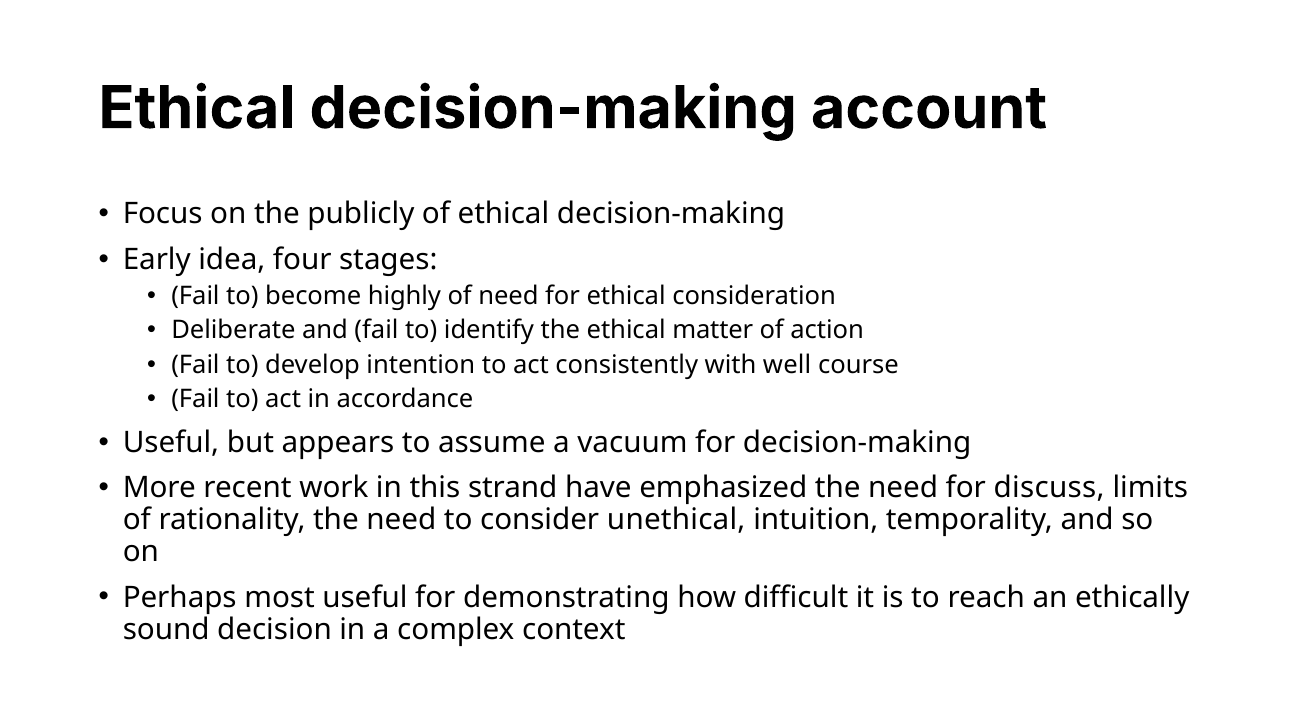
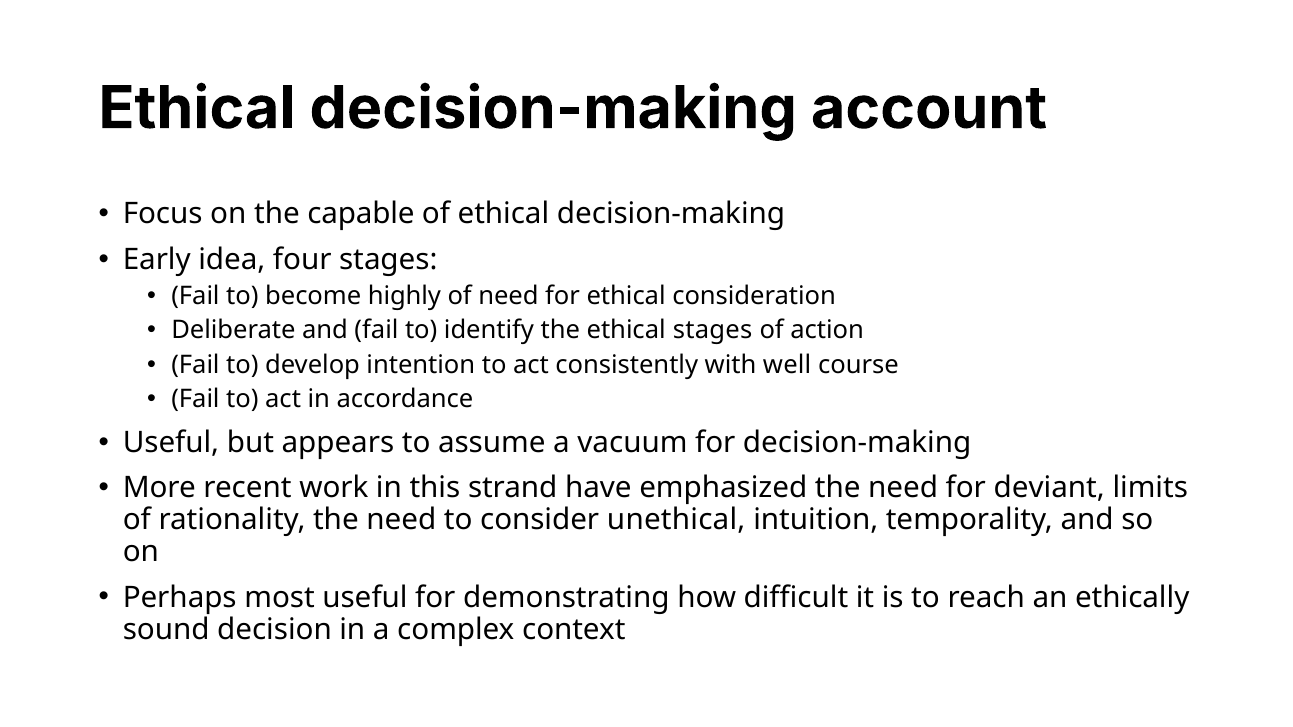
publicly: publicly -> capable
ethical matter: matter -> stages
discuss: discuss -> deviant
